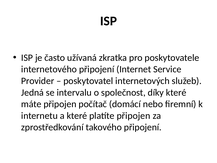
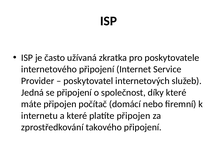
se intervalu: intervalu -> připojení
